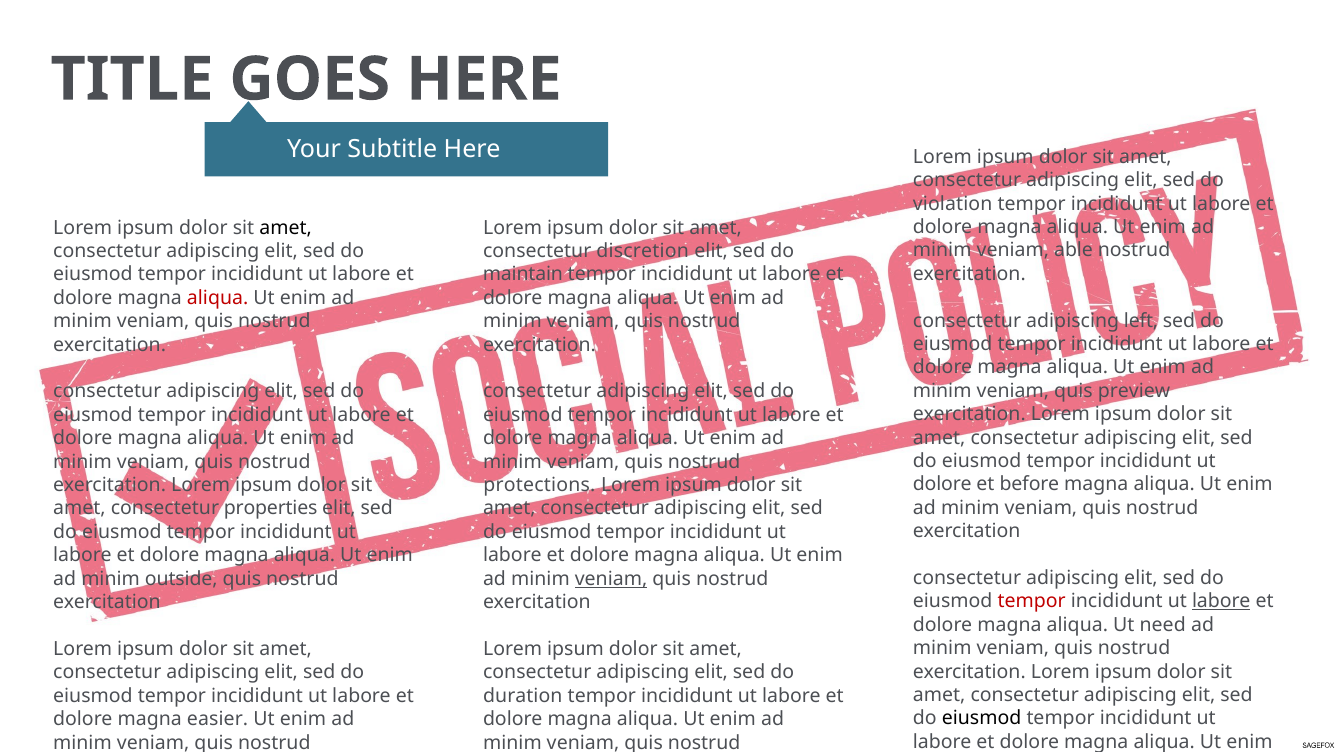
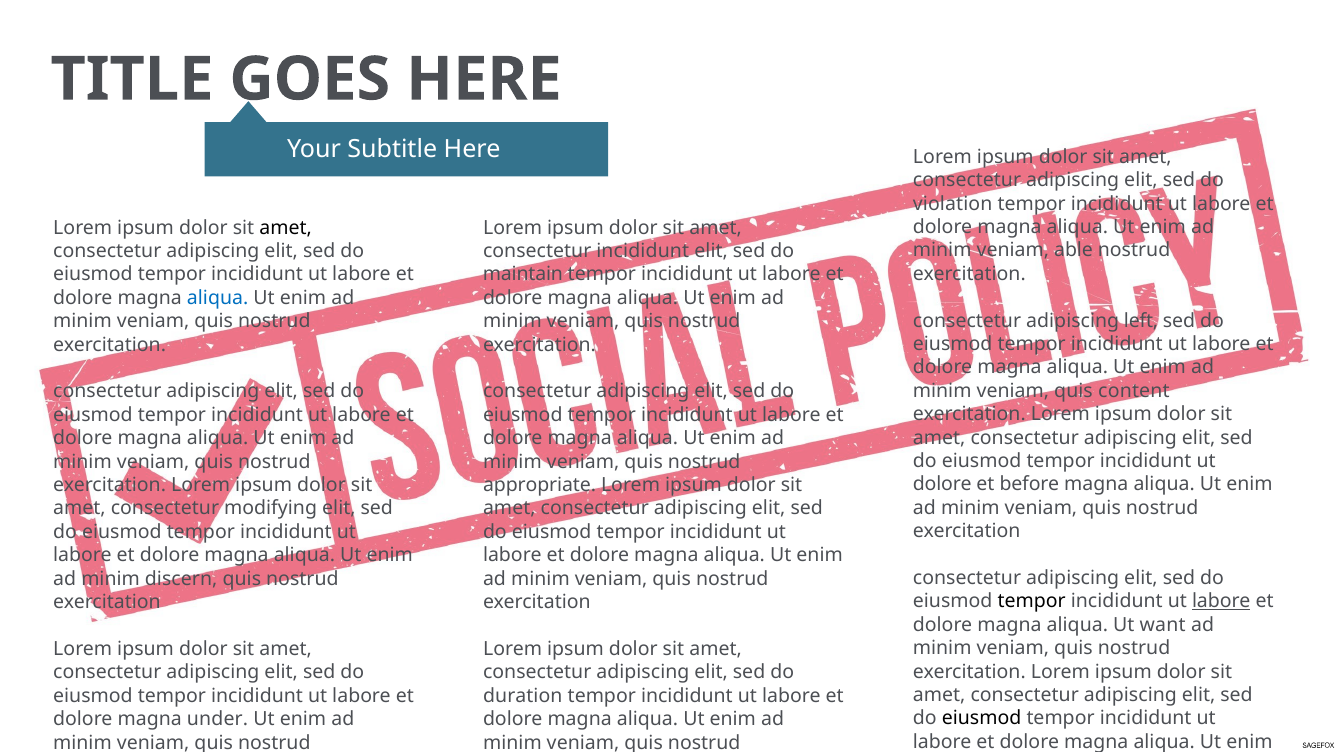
consectetur discretion: discretion -> incididunt
aliqua at (218, 298) colour: red -> blue
preview: preview -> content
protections: protections -> appropriate
properties: properties -> modifying
outside: outside -> discern
veniam at (611, 579) underline: present -> none
tempor at (1032, 602) colour: red -> black
need: need -> want
easier: easier -> under
